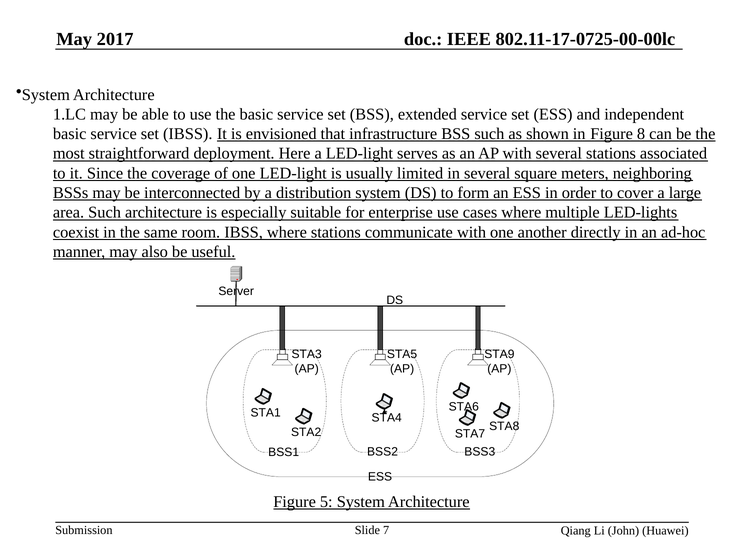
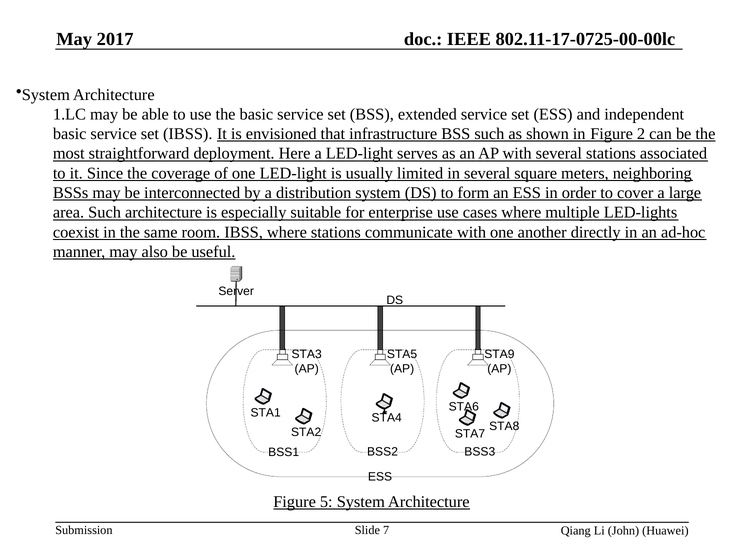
8: 8 -> 2
